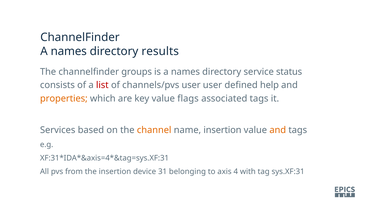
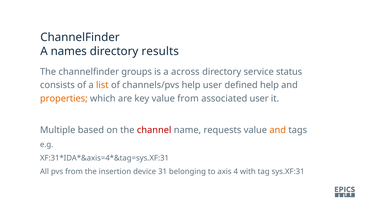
is a names: names -> across
list colour: red -> orange
channels/pvs user: user -> help
value flags: flags -> from
associated tags: tags -> user
Services: Services -> Multiple
channel colour: orange -> red
name insertion: insertion -> requests
